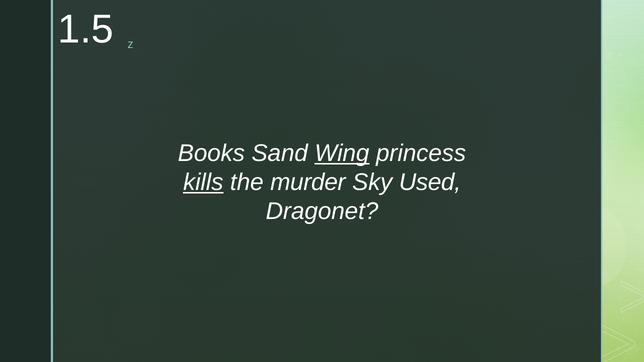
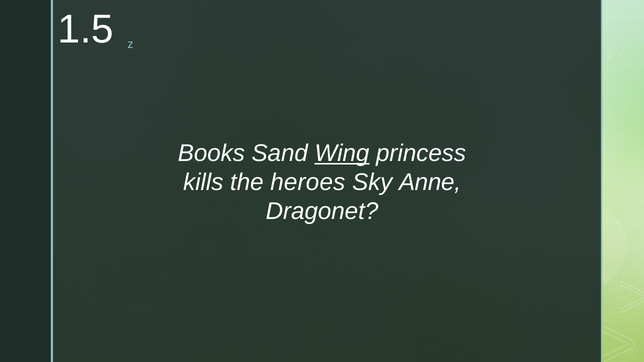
kills underline: present -> none
murder: murder -> heroes
Used: Used -> Anne
